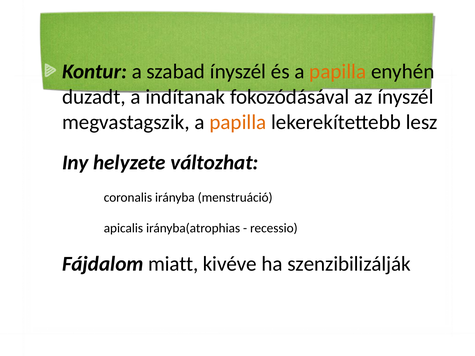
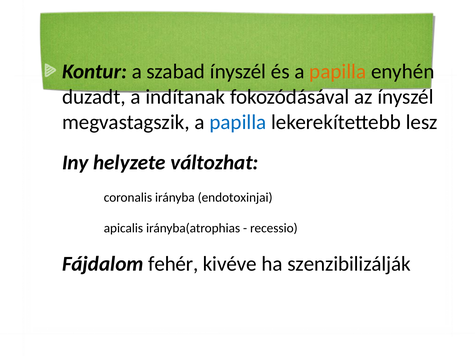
papilla at (238, 122) colour: orange -> blue
menstruáció: menstruáció -> endotoxinjai
miatt: miatt -> fehér
